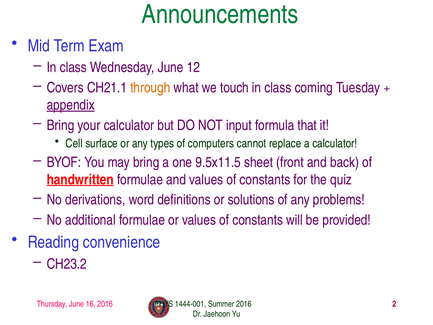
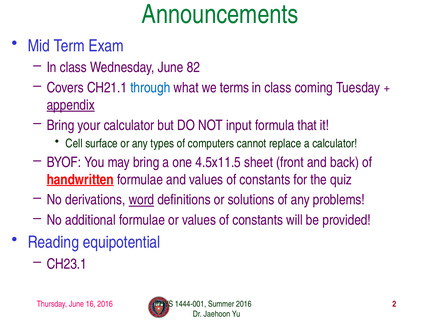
12: 12 -> 82
through colour: orange -> blue
touch: touch -> terms
9.5x11.5: 9.5x11.5 -> 4.5x11.5
word underline: none -> present
convenience: convenience -> equipotential
CH23.2: CH23.2 -> CH23.1
